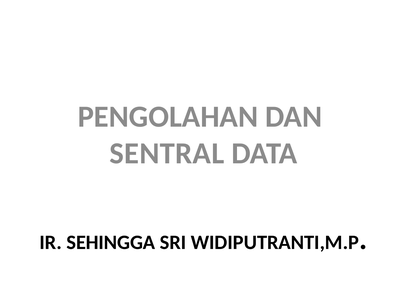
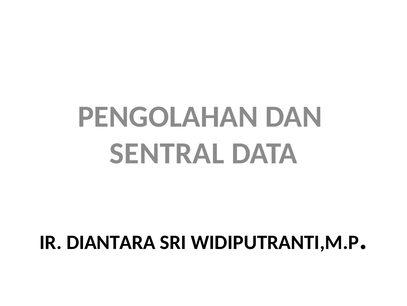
SEHINGGA: SEHINGGA -> DIANTARA
